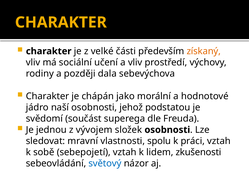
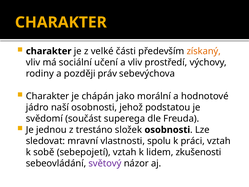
dala: dala -> práv
vývojem: vývojem -> trestáno
světový colour: blue -> purple
